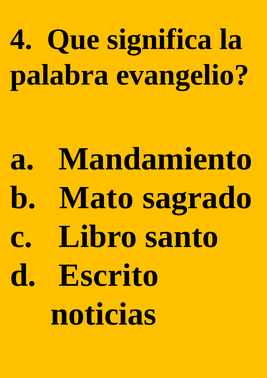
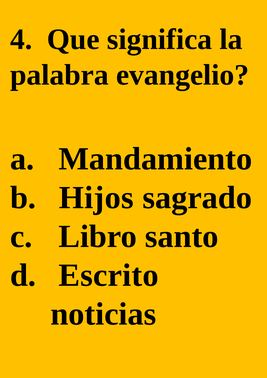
Mato: Mato -> Hijos
